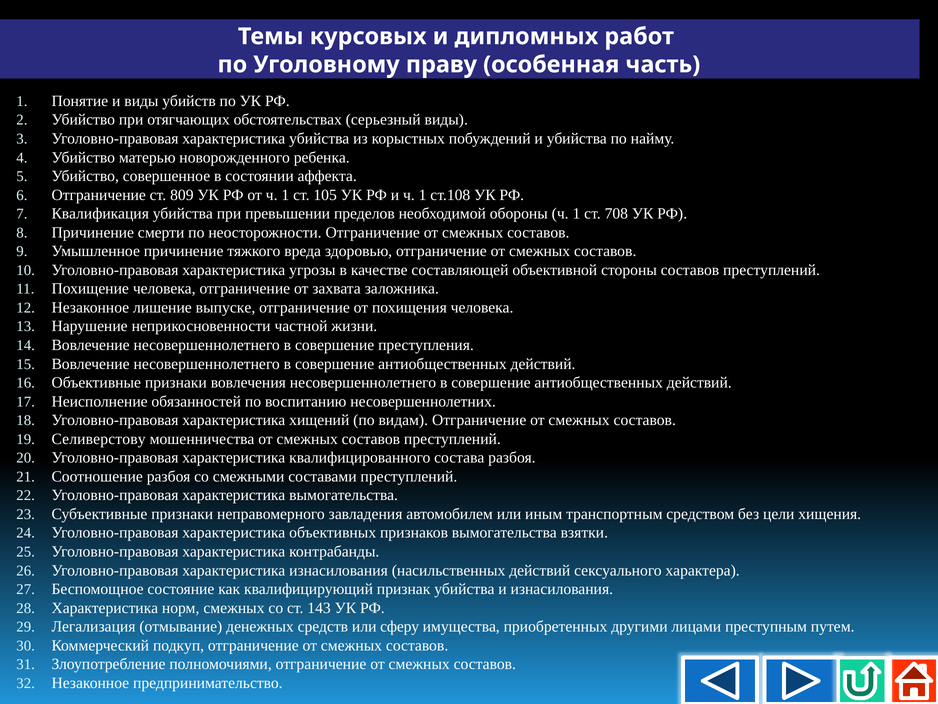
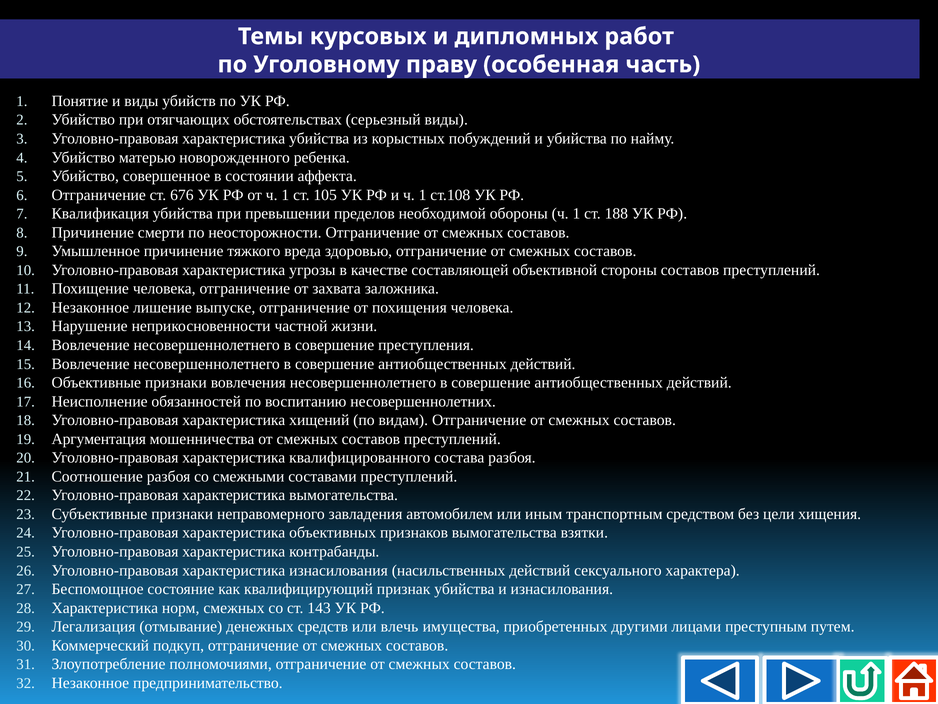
809: 809 -> 676
708: 708 -> 188
Селиверстову: Селиверстову -> Аргументация
сферу: сферу -> влечь
